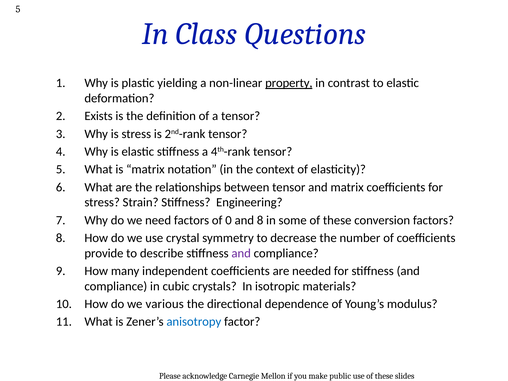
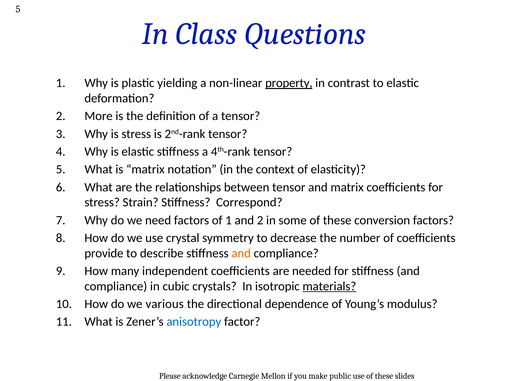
Exists: Exists -> More
Engineering: Engineering -> Correspond
of 0: 0 -> 1
and 8: 8 -> 2
and at (241, 253) colour: purple -> orange
materials underline: none -> present
